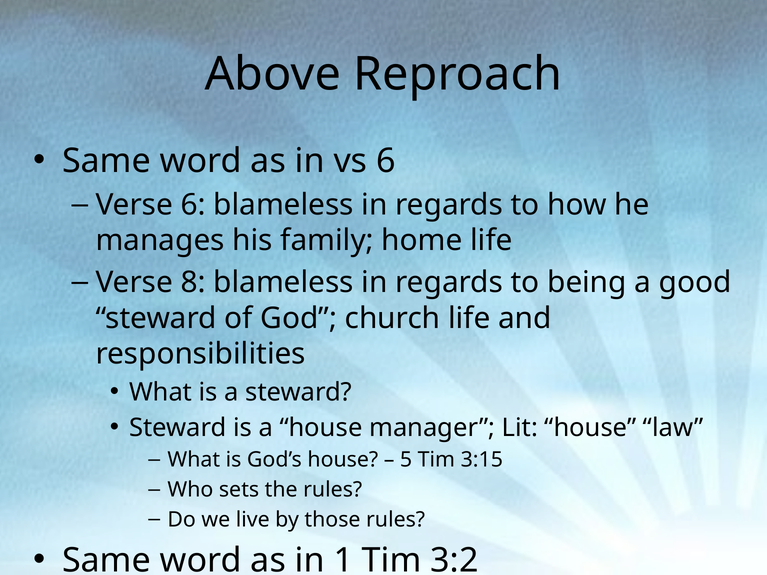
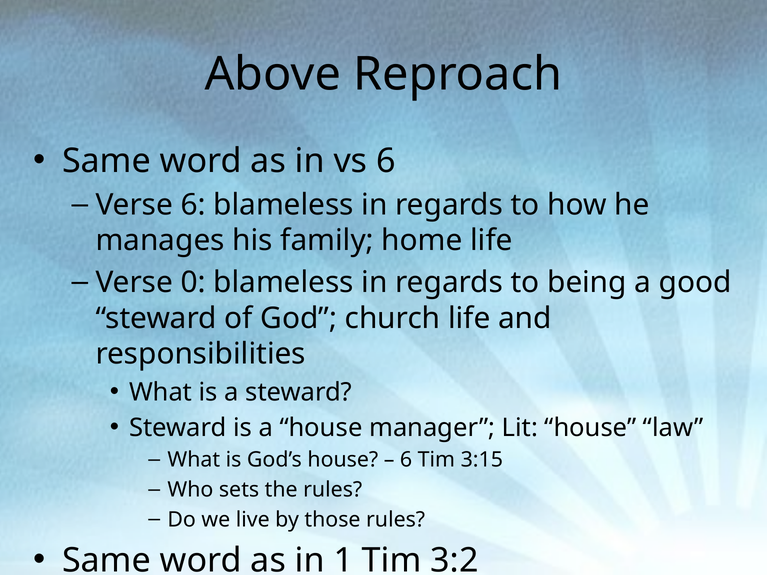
8: 8 -> 0
5 at (406, 460): 5 -> 6
